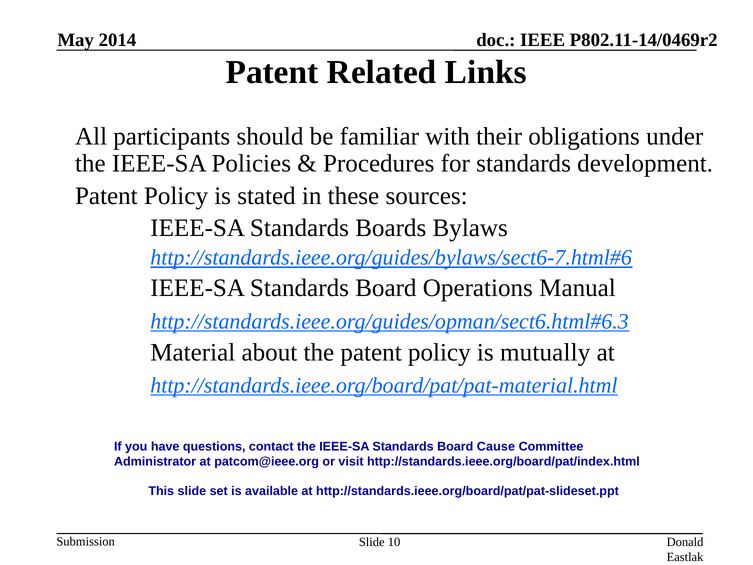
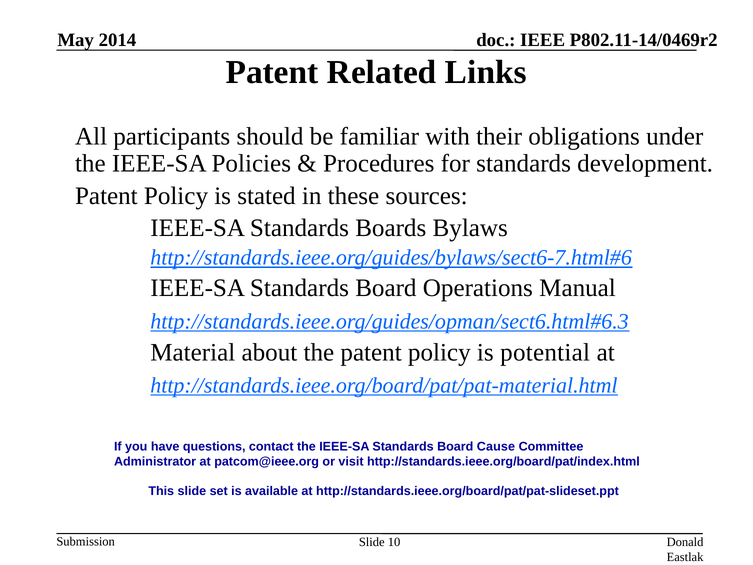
mutually: mutually -> potential
